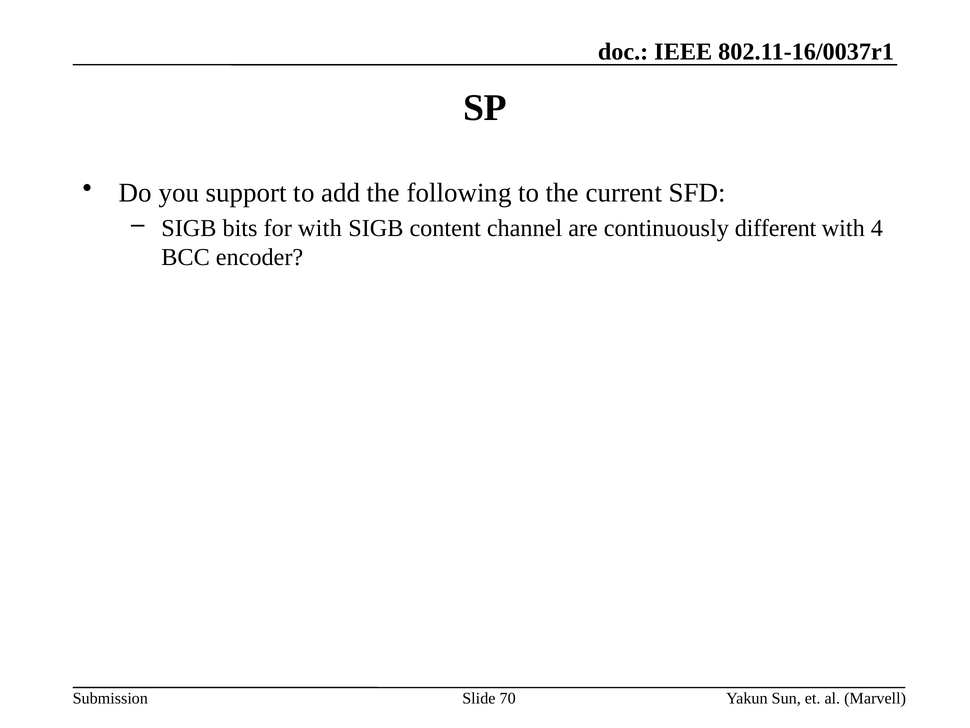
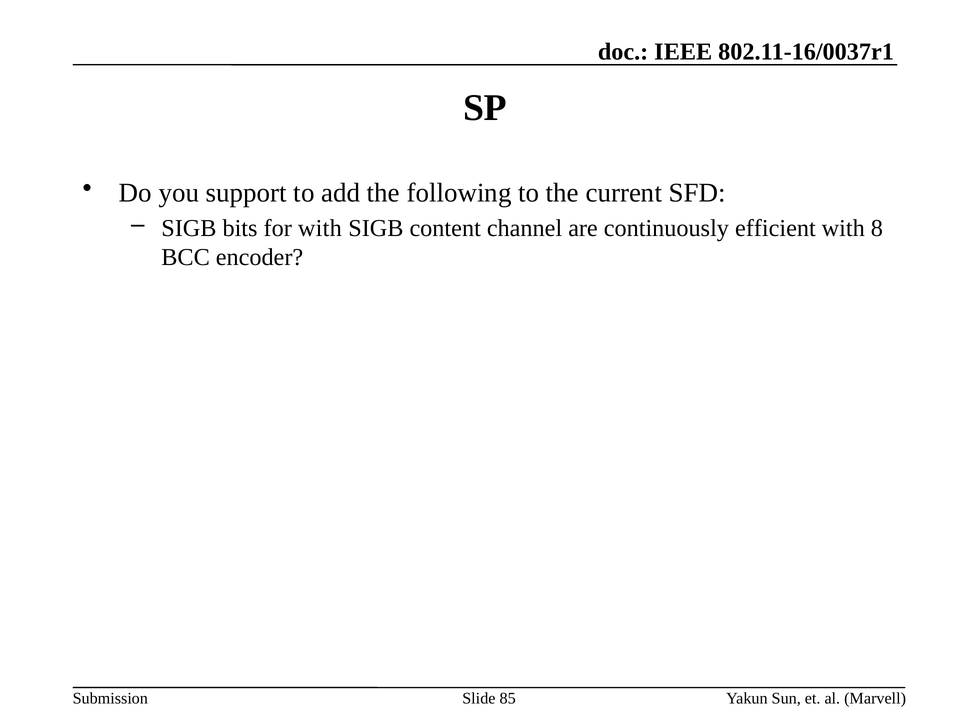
different: different -> efficient
4: 4 -> 8
70: 70 -> 85
